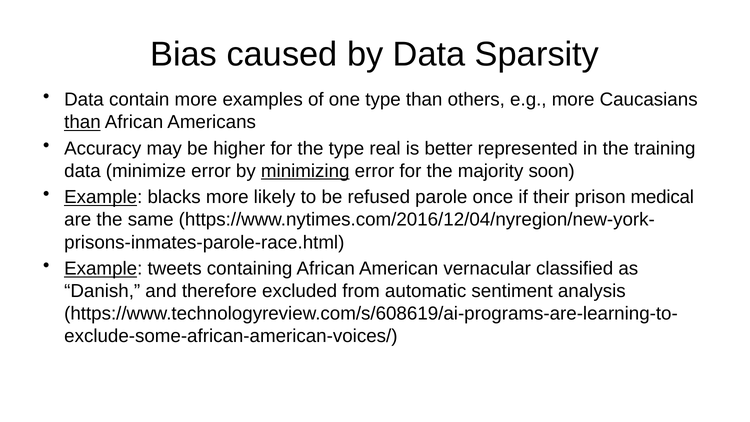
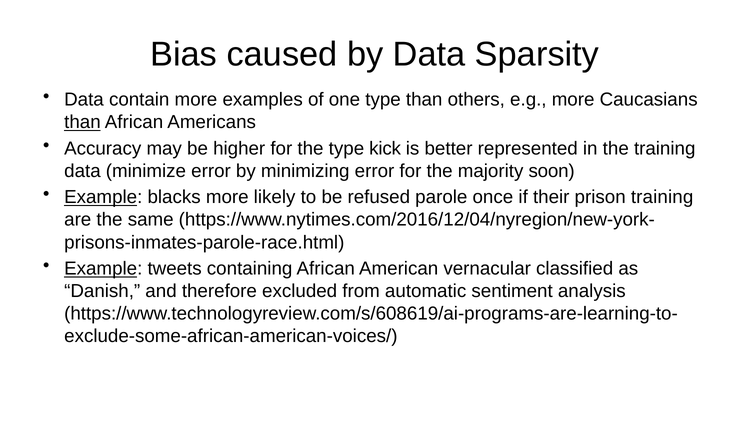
real: real -> kick
minimizing underline: present -> none
prison medical: medical -> training
